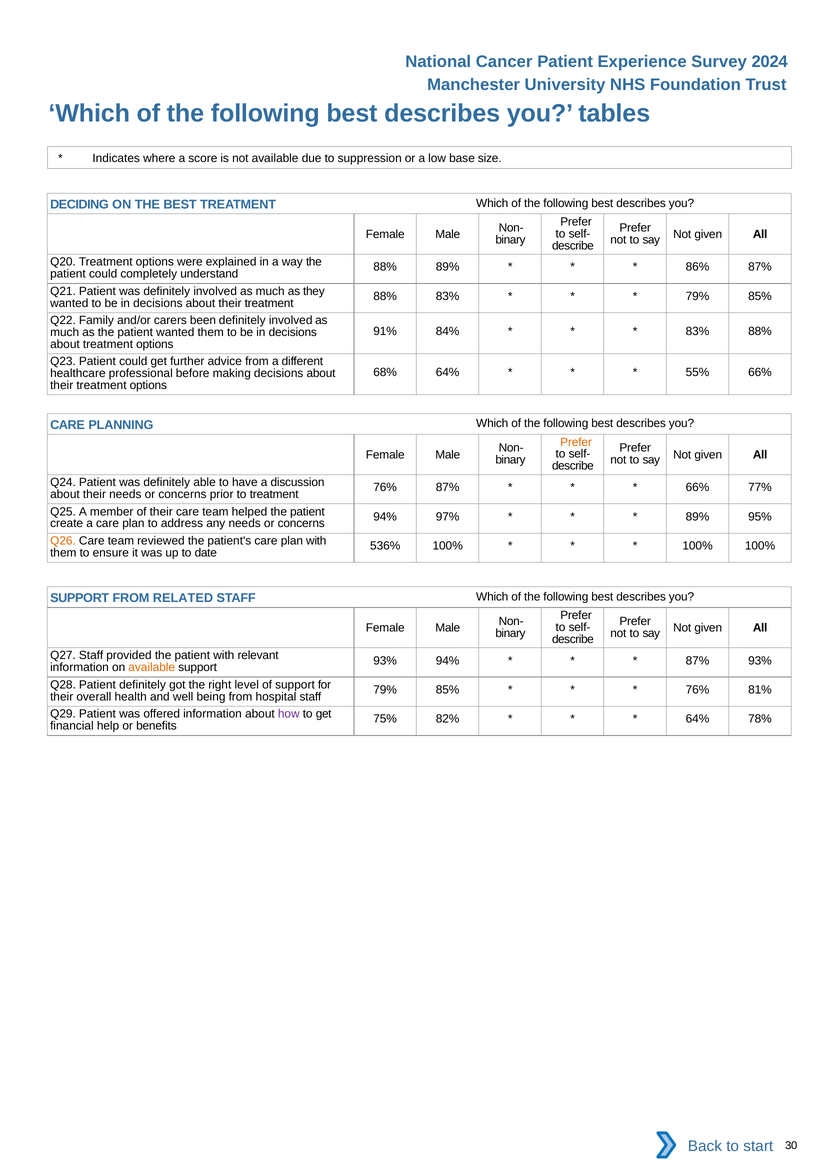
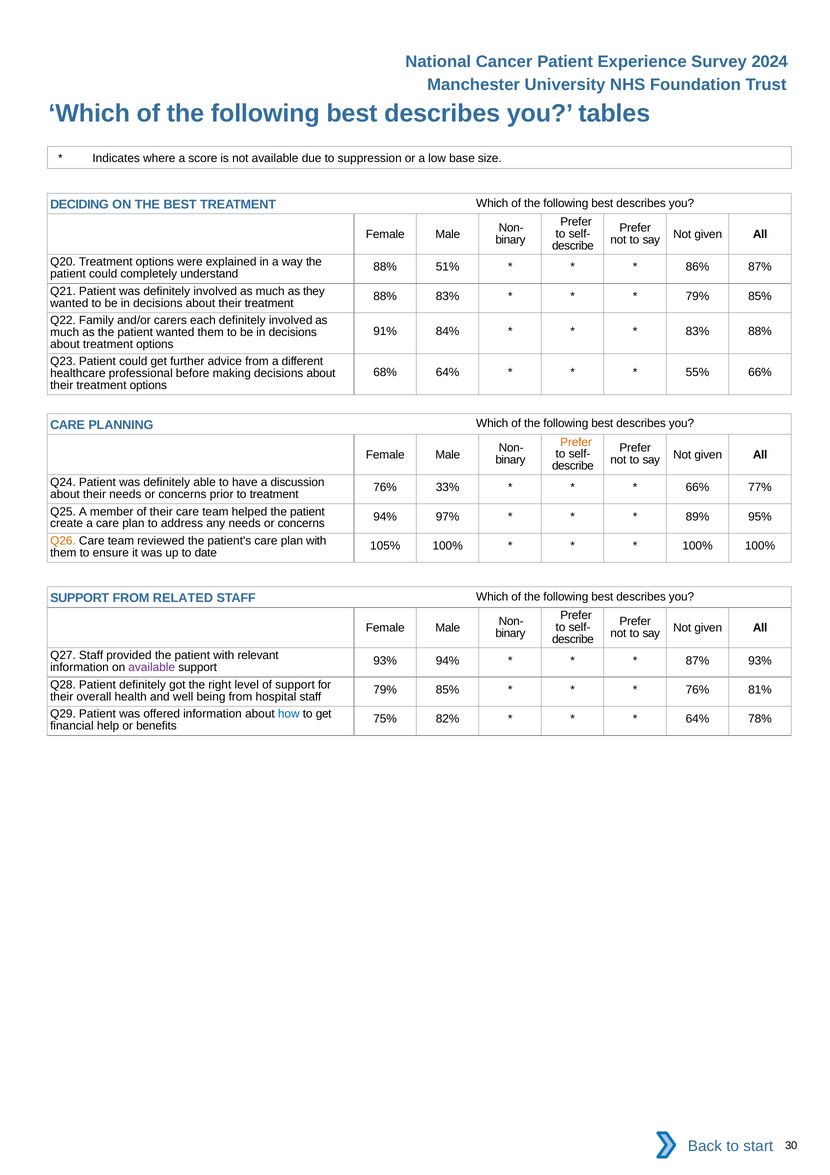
88% 89%: 89% -> 51%
been: been -> each
76% 87%: 87% -> 33%
536%: 536% -> 105%
available at (152, 667) colour: orange -> purple
how colour: purple -> blue
